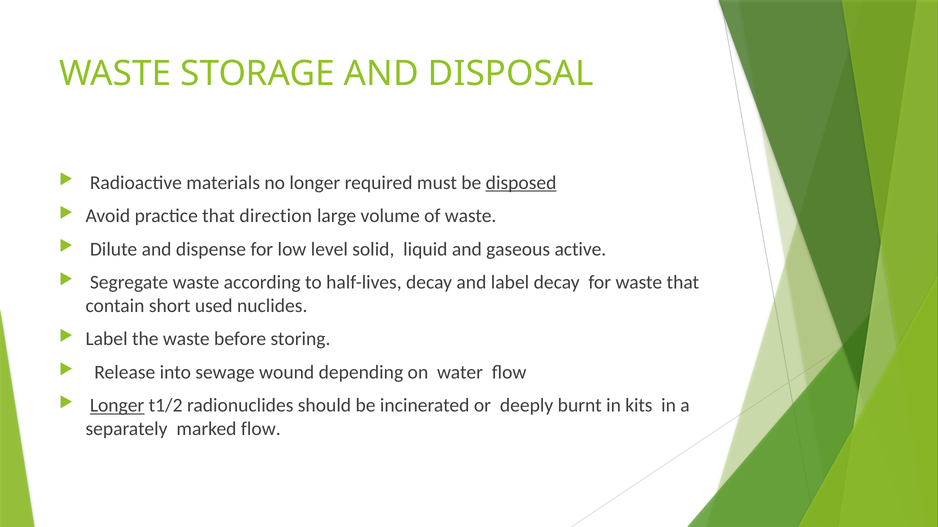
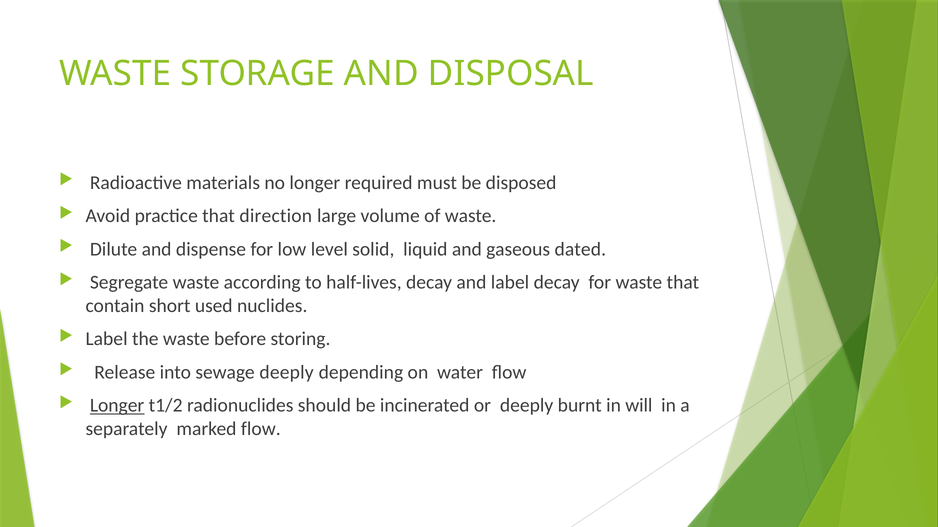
disposed underline: present -> none
active: active -> dated
sewage wound: wound -> deeply
kits: kits -> will
